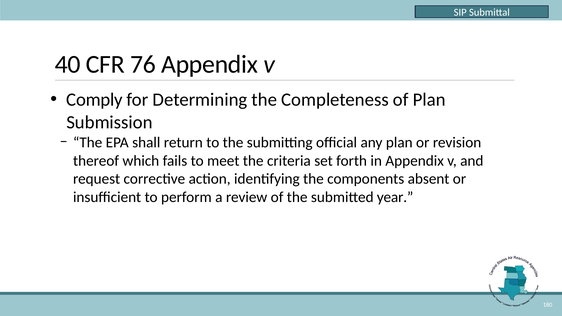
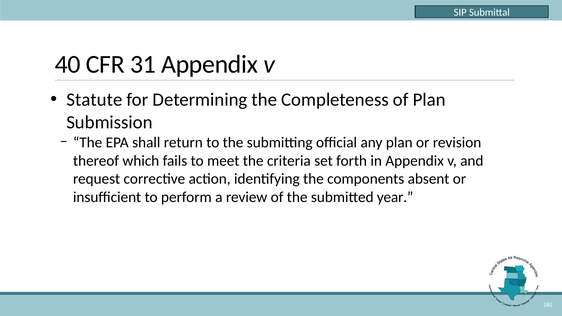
76: 76 -> 31
Comply: Comply -> Statute
